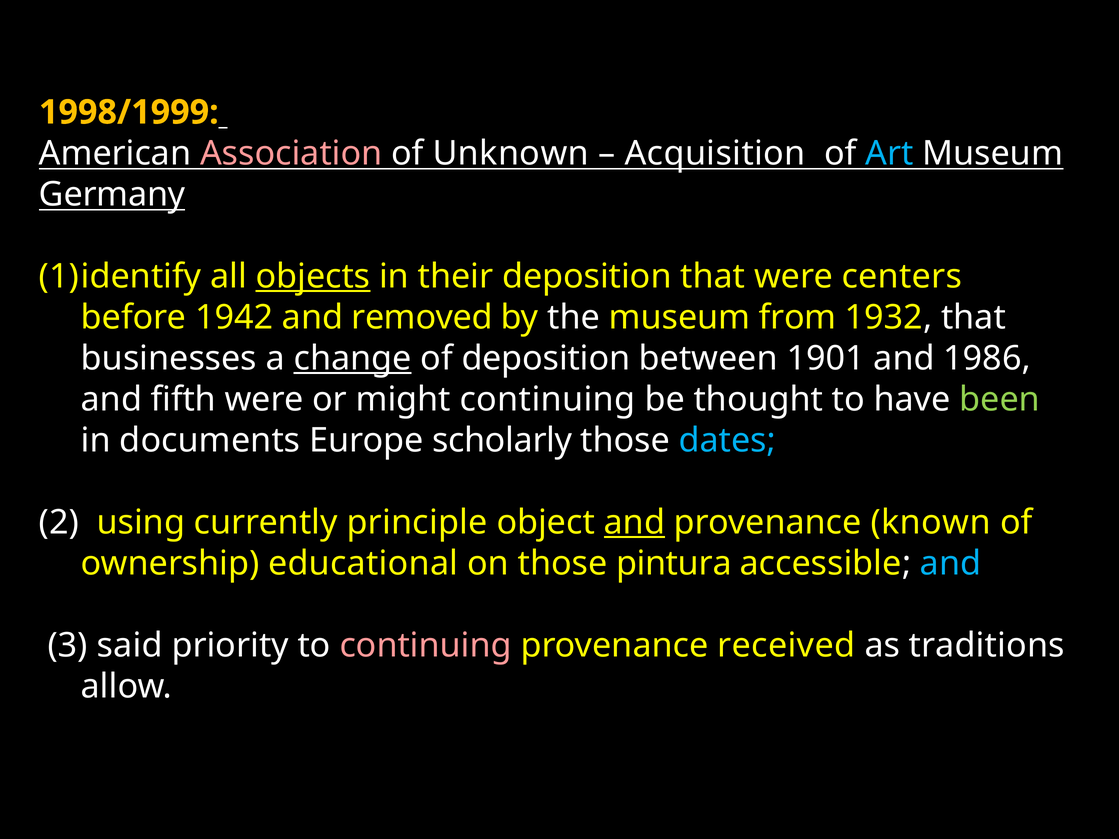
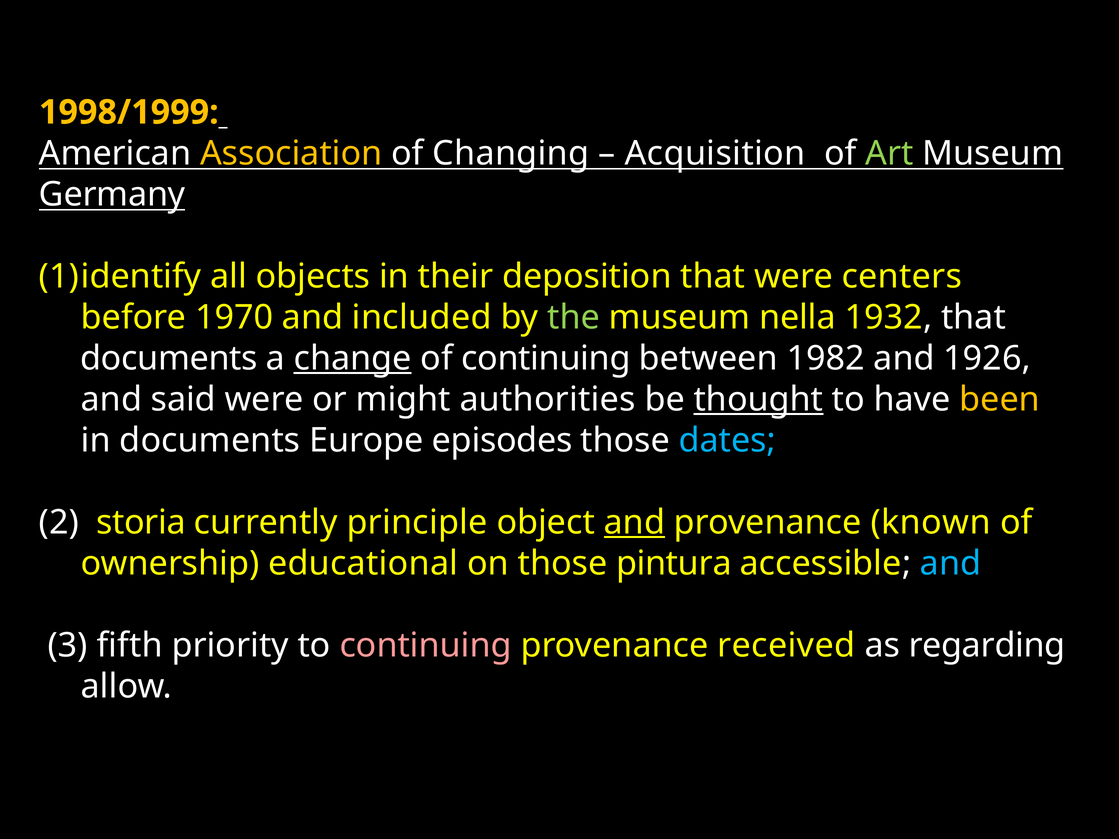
Association colour: pink -> yellow
Unknown: Unknown -> Changing
Art colour: light blue -> light green
objects underline: present -> none
1942: 1942 -> 1970
removed: removed -> included
the colour: white -> light green
from: from -> nella
businesses at (169, 358): businesses -> documents
of deposition: deposition -> continuing
1901: 1901 -> 1982
1986: 1986 -> 1926
fifth: fifth -> said
might continuing: continuing -> authorities
thought underline: none -> present
been colour: light green -> yellow
scholarly: scholarly -> episodes
using: using -> storia
said: said -> fifth
traditions: traditions -> regarding
